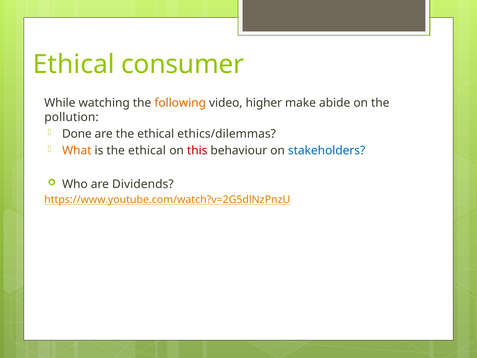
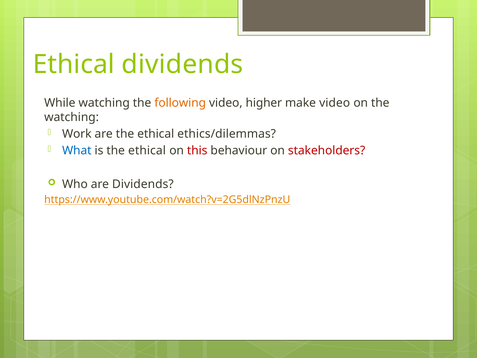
Ethical consumer: consumer -> dividends
make abide: abide -> video
pollution at (71, 117): pollution -> watching
Done: Done -> Work
What colour: orange -> blue
stakeholders colour: blue -> red
